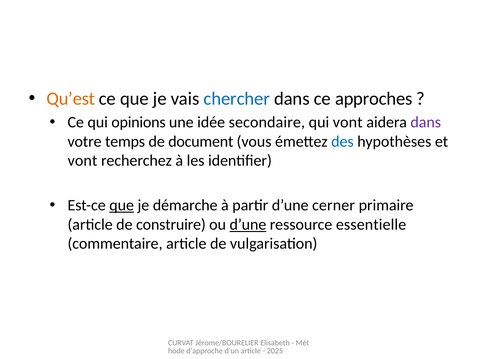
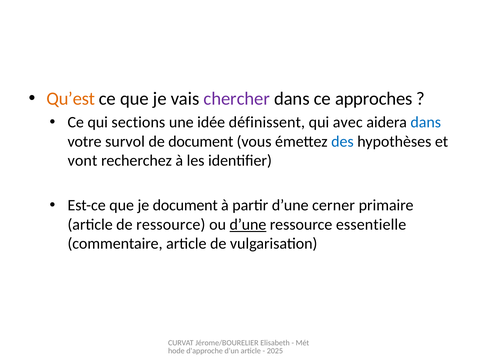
chercher colour: blue -> purple
opinions: opinions -> sections
secondaire: secondaire -> définissent
qui vont: vont -> avec
dans at (426, 122) colour: purple -> blue
temps: temps -> survol
que at (122, 205) underline: present -> none
je démarche: démarche -> document
de construire: construire -> ressource
